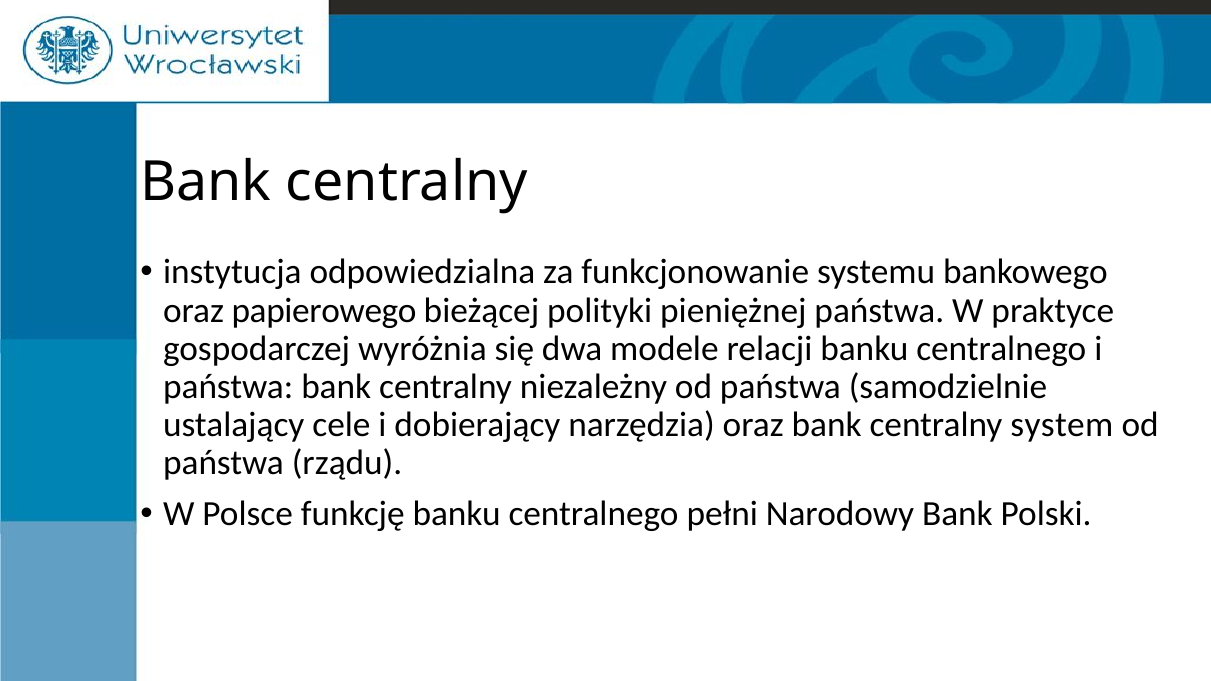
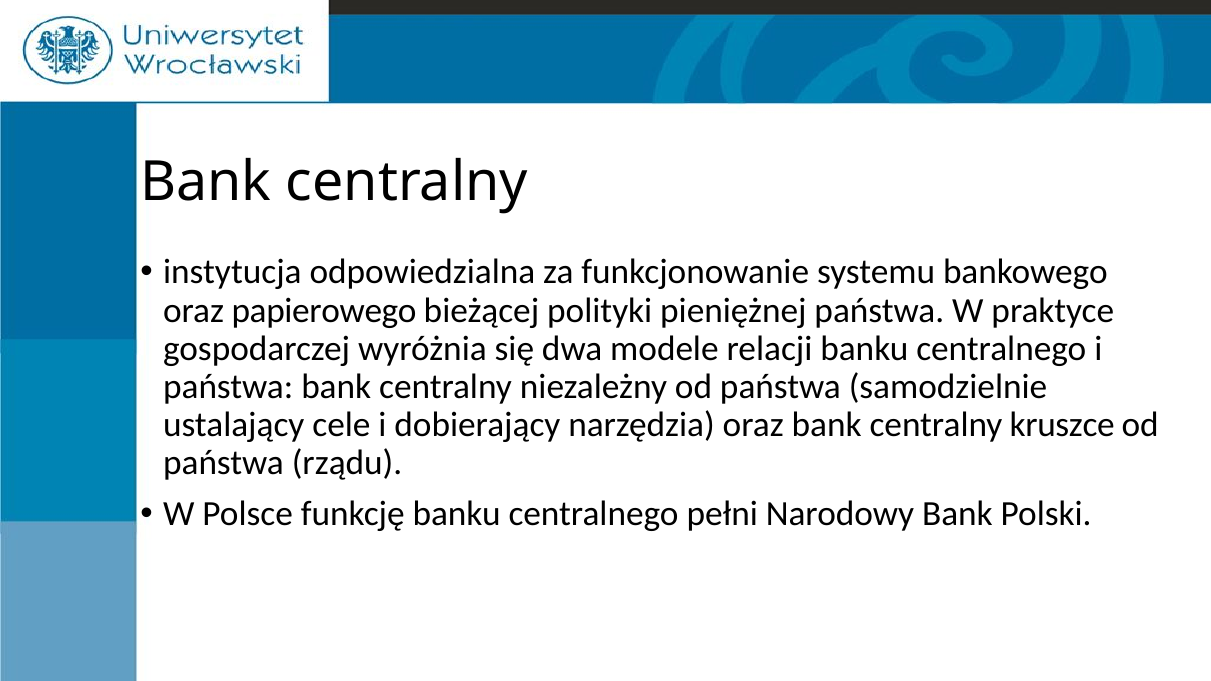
system: system -> kruszce
